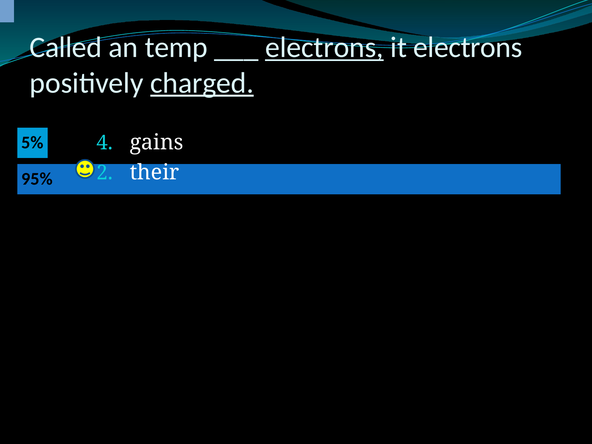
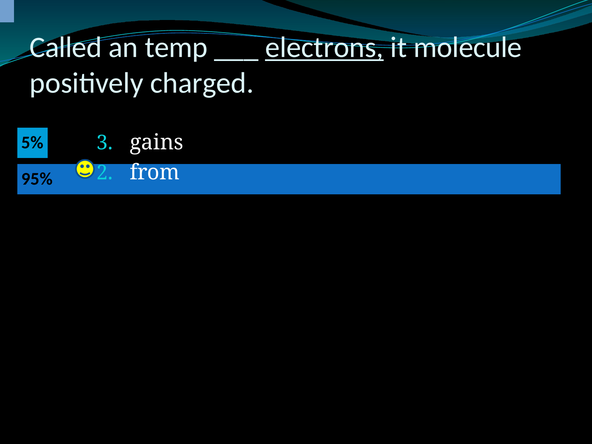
it electrons: electrons -> molecule
charged underline: present -> none
4: 4 -> 3
their: their -> from
